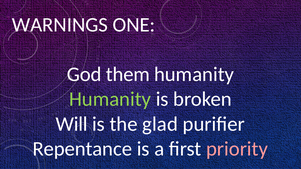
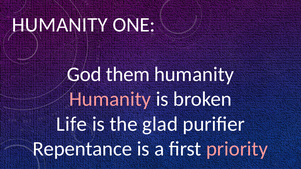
WARNINGS at (60, 25): WARNINGS -> HUMANITY
Humanity at (110, 99) colour: light green -> pink
Will: Will -> Life
